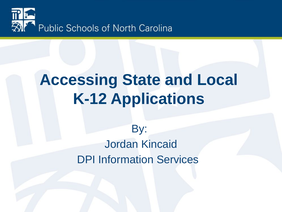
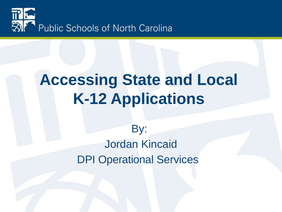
Information: Information -> Operational
